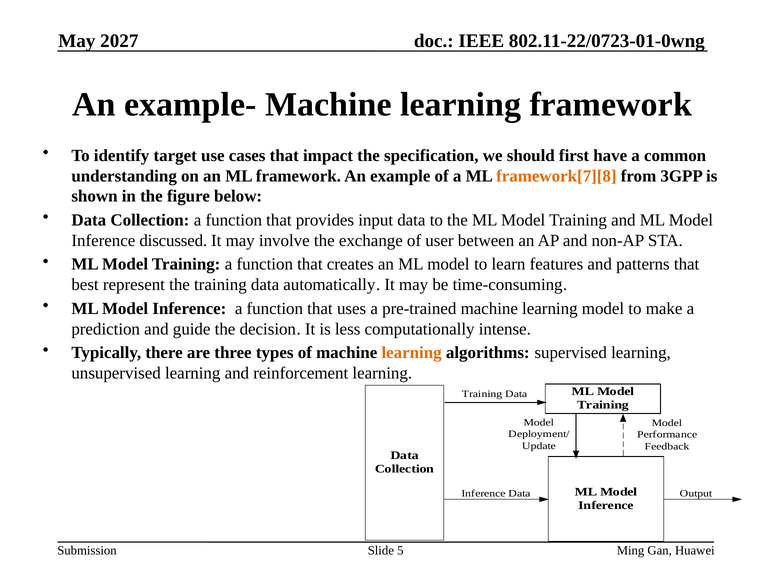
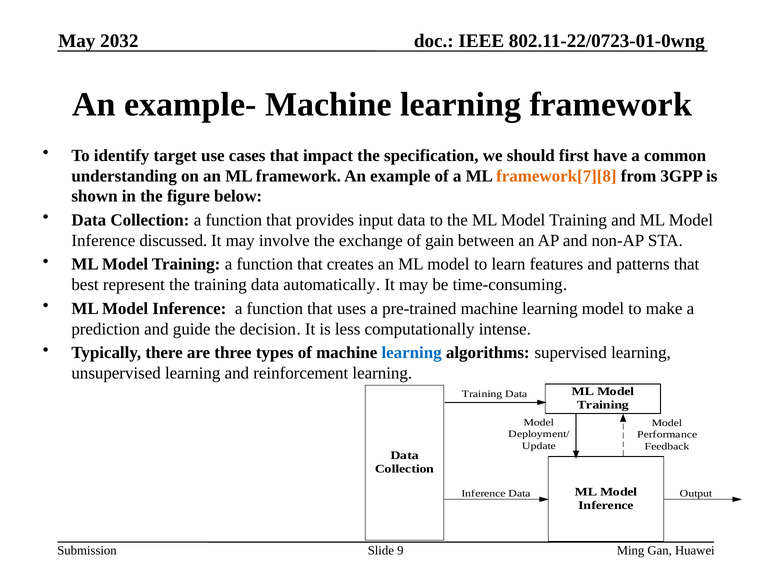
2027: 2027 -> 2032
user: user -> gain
learning at (412, 353) colour: orange -> blue
5: 5 -> 9
